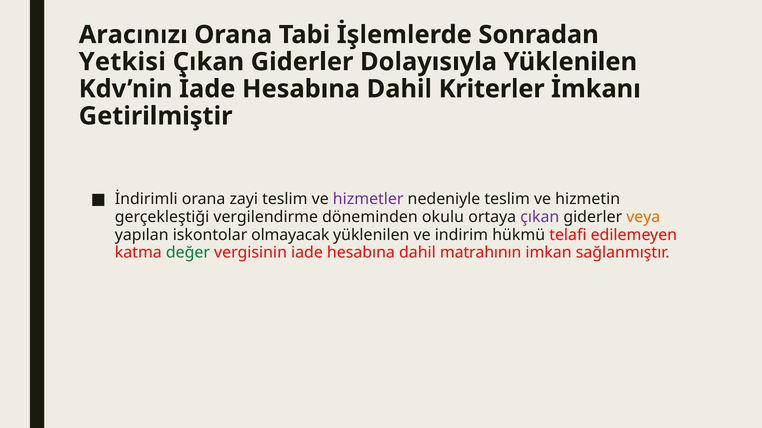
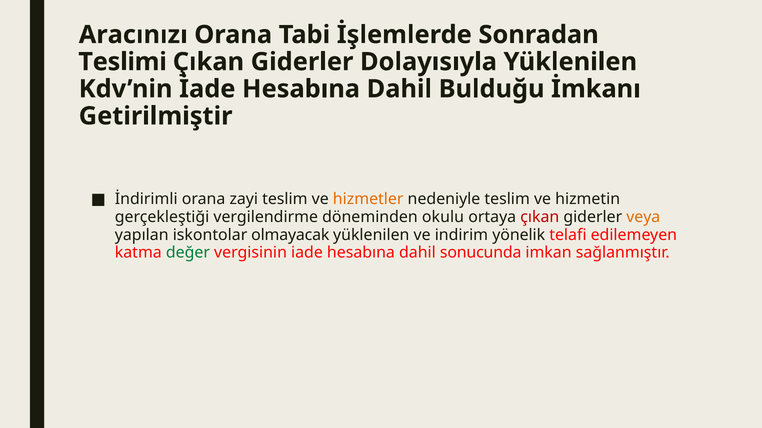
Yetkisi: Yetkisi -> Teslimi
Kriterler: Kriterler -> Bulduğu
hizmetler colour: purple -> orange
çıkan at (540, 217) colour: purple -> red
hükmü: hükmü -> yönelik
matrahının: matrahının -> sonucunda
